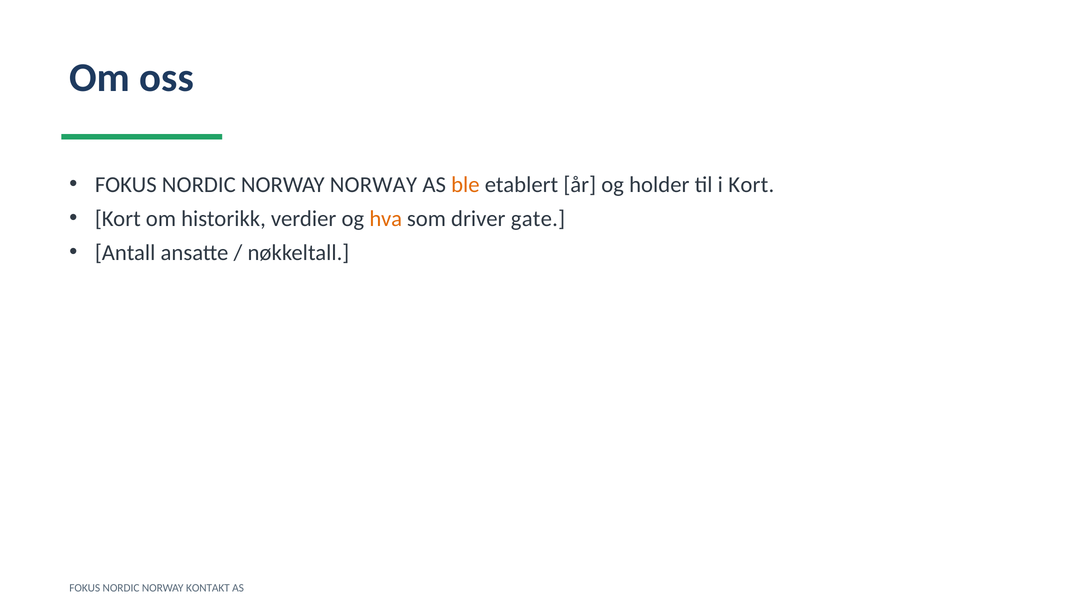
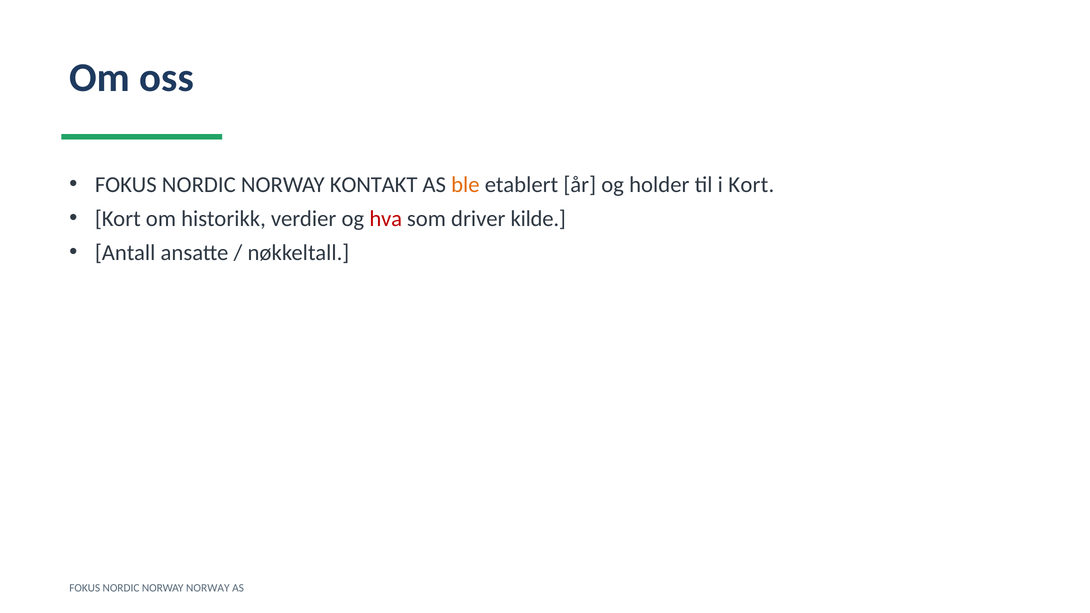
NORWAY NORWAY: NORWAY -> KONTAKT
hva colour: orange -> red
gate: gate -> kilde
NORWAY KONTAKT: KONTAKT -> NORWAY
